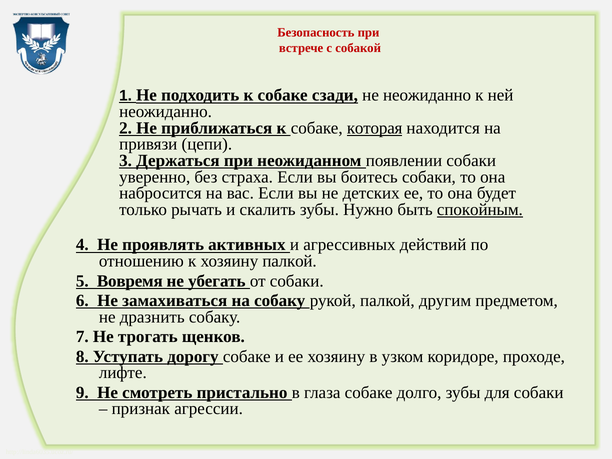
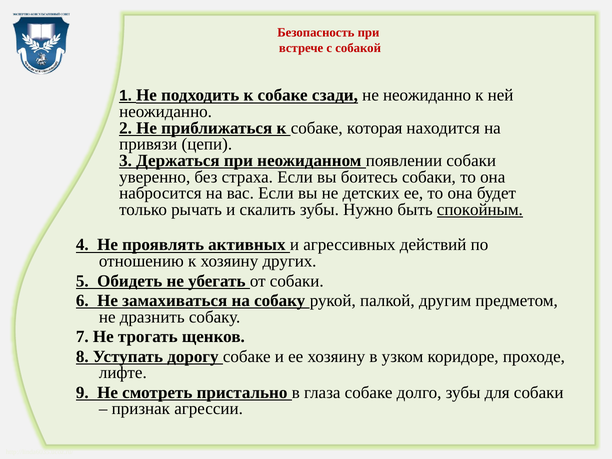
которая underline: present -> none
хозяину палкой: палкой -> других
Вовремя: Вовремя -> Обидеть
